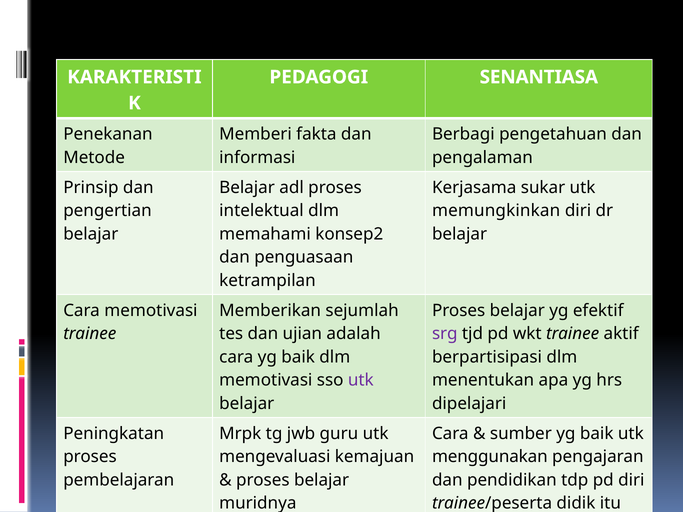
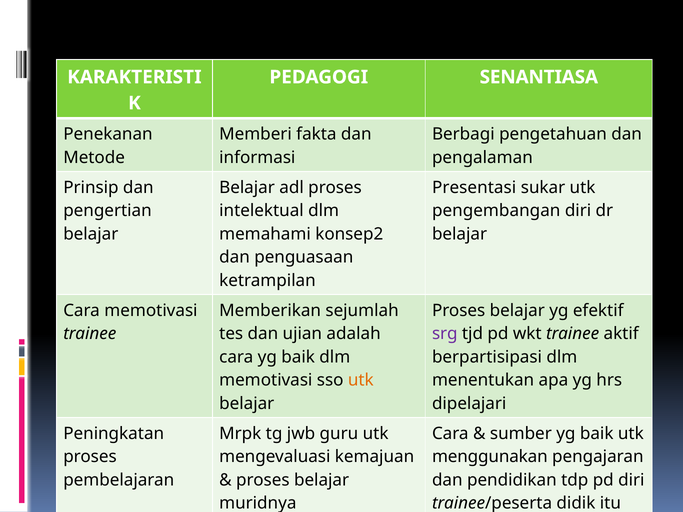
Kerjasama: Kerjasama -> Presentasi
memungkinkan: memungkinkan -> pengembangan
utk at (361, 380) colour: purple -> orange
